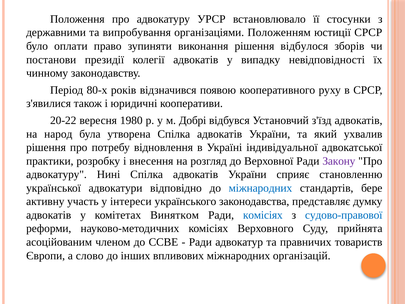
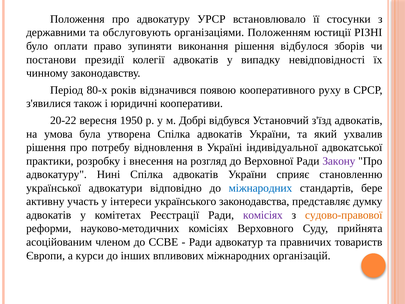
випробування: випробування -> обслуговують
юстиції СРСР: СРСР -> РІЗНІ
1980: 1980 -> 1950
народ: народ -> умова
Винятком: Винятком -> Реєстрації
комісіях at (263, 215) colour: blue -> purple
судово-правової colour: blue -> orange
слово: слово -> курси
